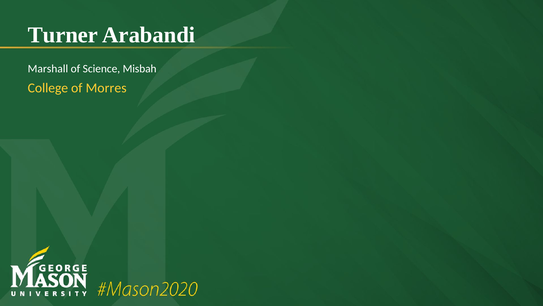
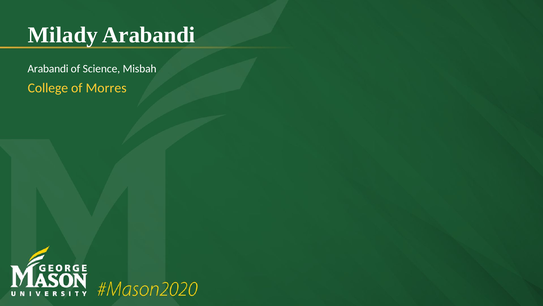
Turner: Turner -> Milady
Marshall at (48, 69): Marshall -> Arabandi
